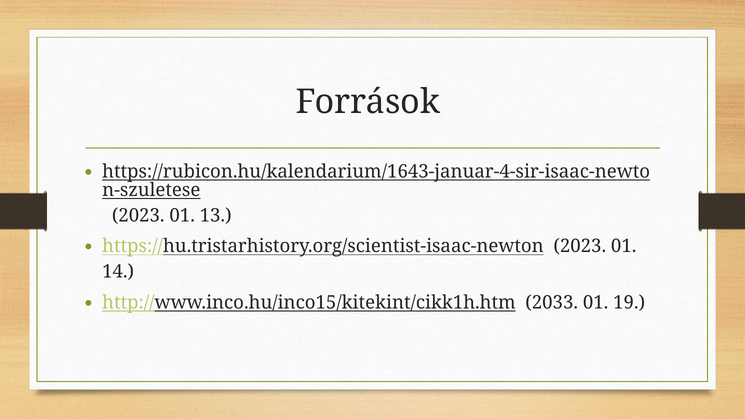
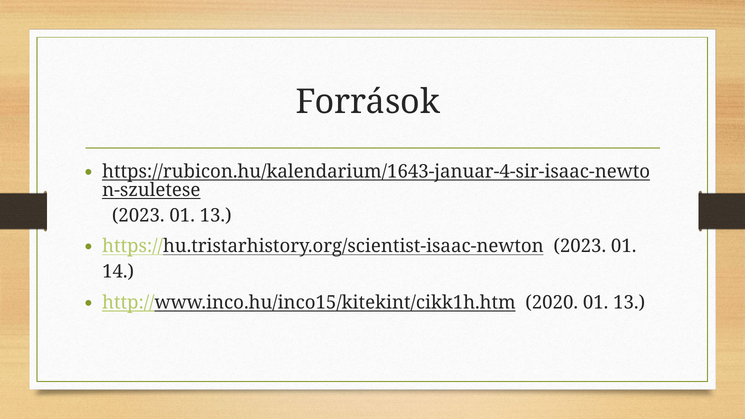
2033: 2033 -> 2020
19 at (629, 302): 19 -> 13
